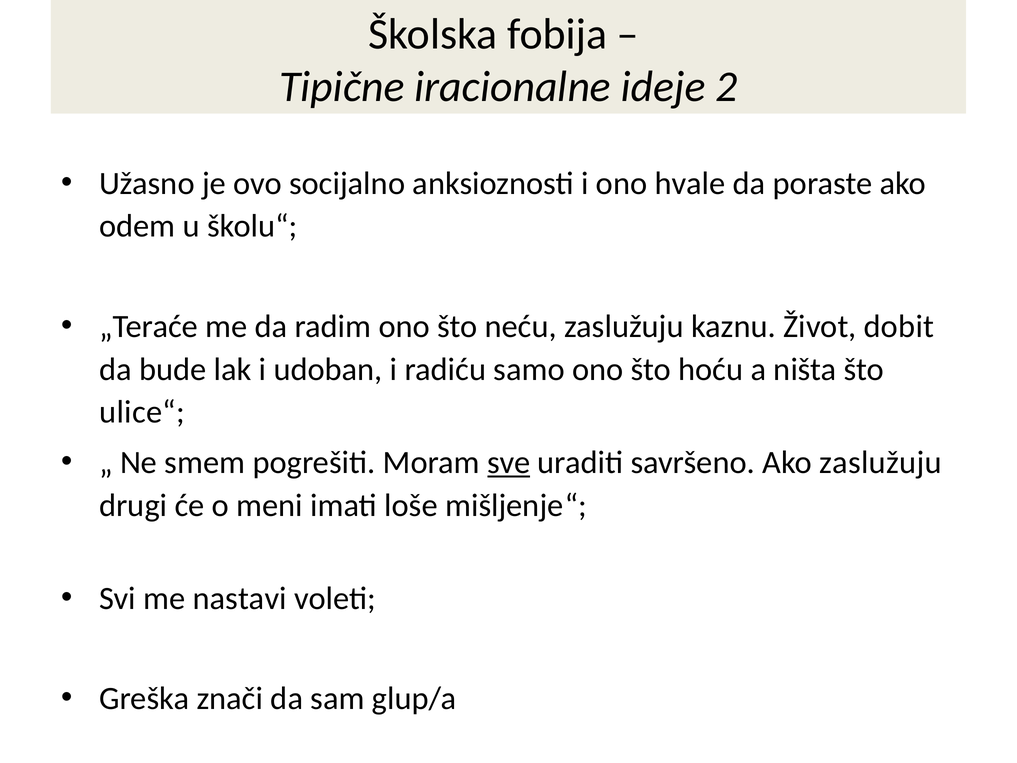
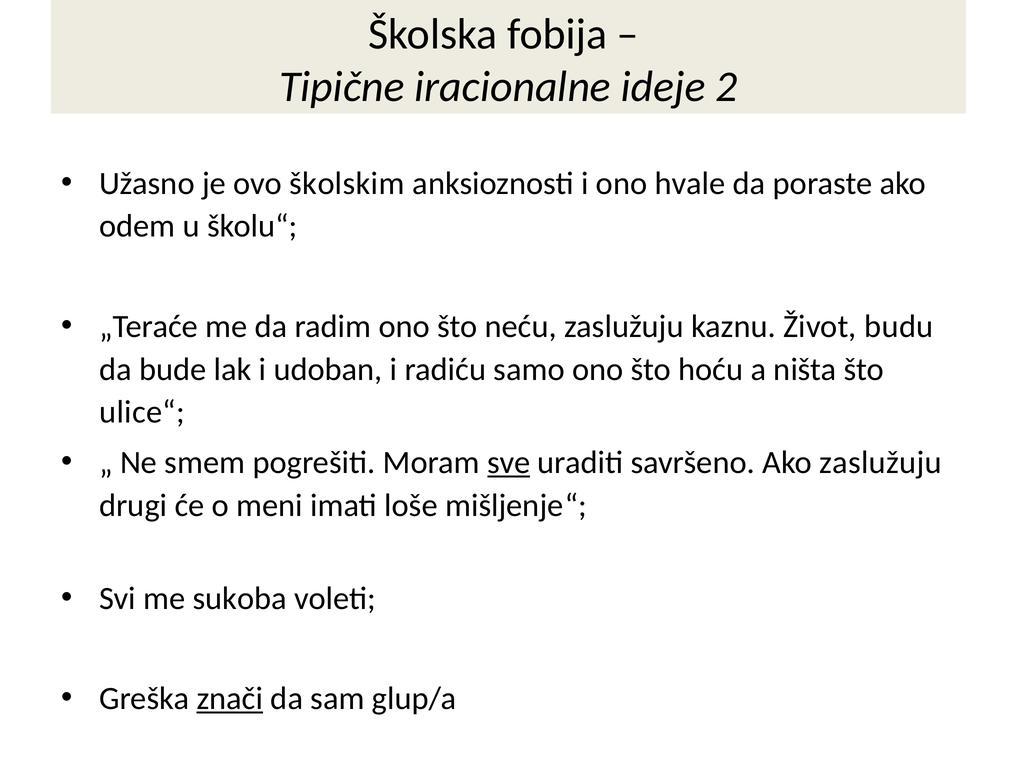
socijalno: socijalno -> školskim
dobit: dobit -> budu
nastavi: nastavi -> sukoba
znači underline: none -> present
